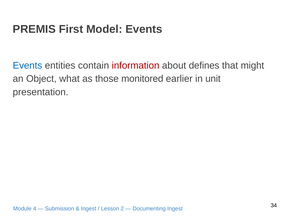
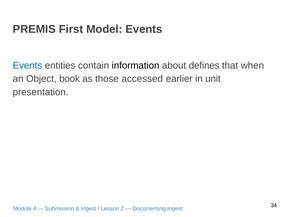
information colour: red -> black
might: might -> when
what: what -> book
monitored: monitored -> accessed
